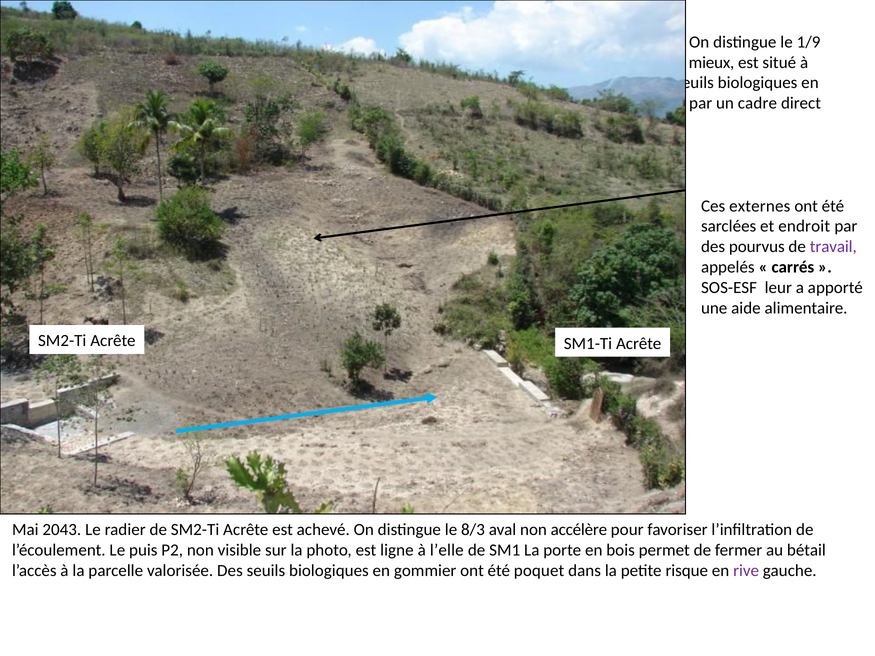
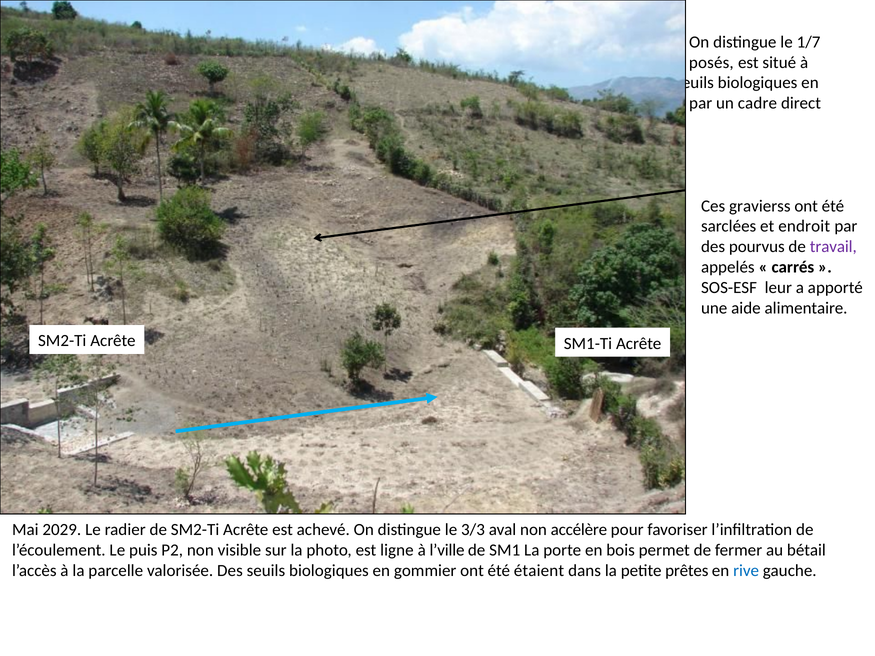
1/9: 1/9 -> 1/7
mieux: mieux -> posés
externes: externes -> gravierss
2043: 2043 -> 2029
8/3: 8/3 -> 3/3
l’elle: l’elle -> l’ville
poquet: poquet -> étaient
risque: risque -> prêtes
rive at (746, 571) colour: purple -> blue
